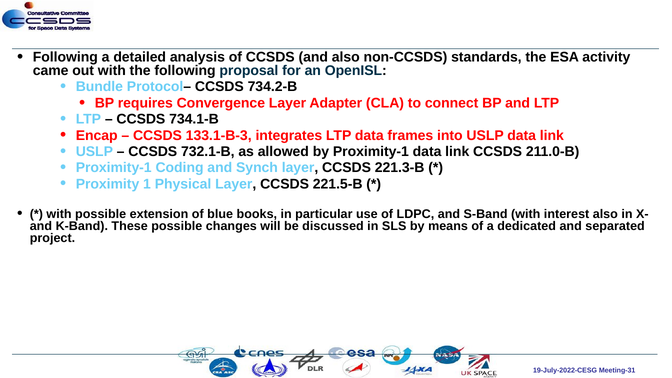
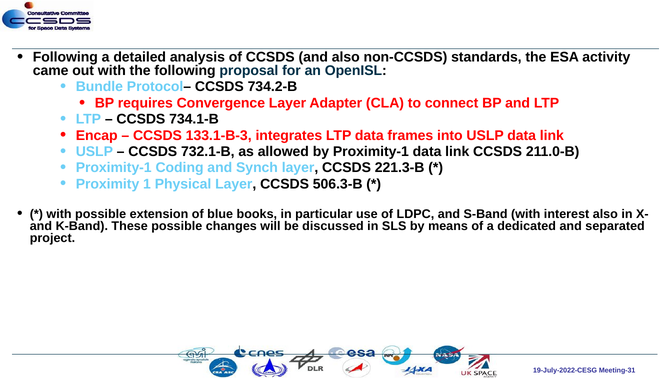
221.5-B: 221.5-B -> 506.3-B
